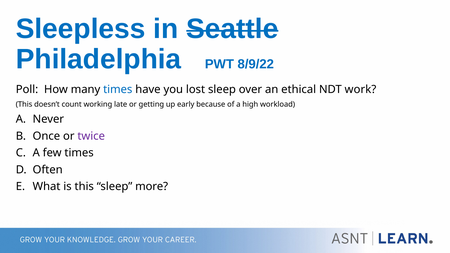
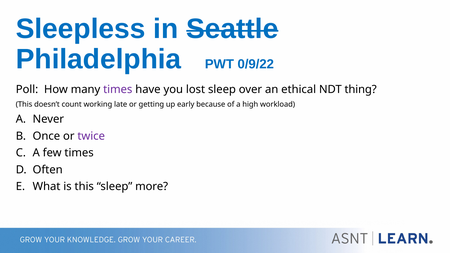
8/9/22: 8/9/22 -> 0/9/22
times at (118, 90) colour: blue -> purple
work: work -> thing
